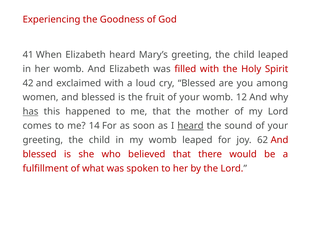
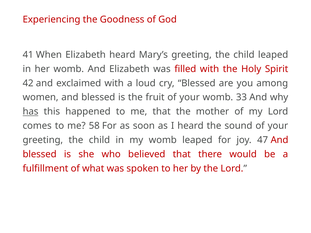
12: 12 -> 33
14: 14 -> 58
heard at (190, 126) underline: present -> none
62: 62 -> 47
